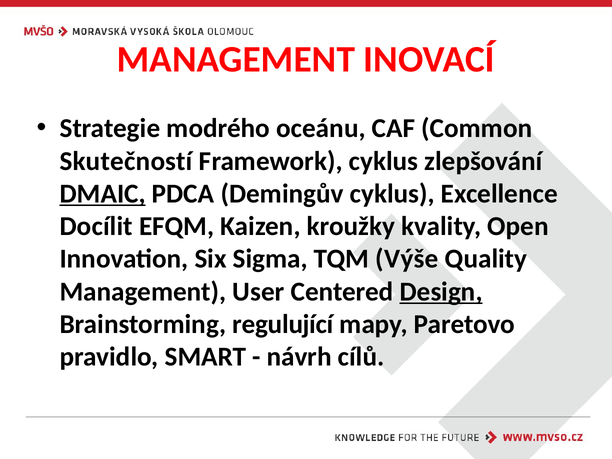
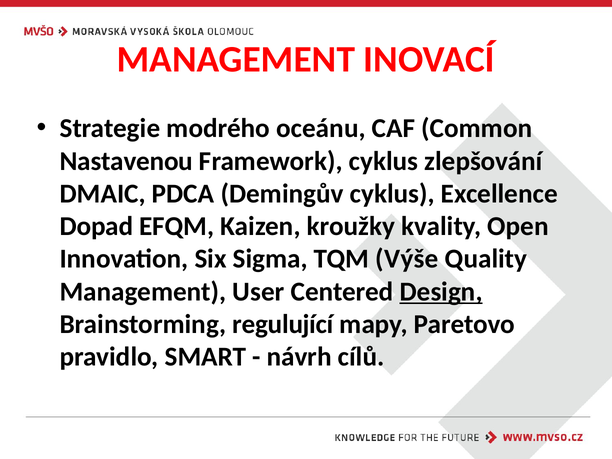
Skutečností: Skutečností -> Nastavenou
DMAIC underline: present -> none
Docílit: Docílit -> Dopad
